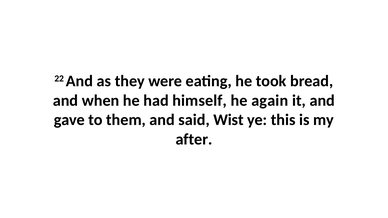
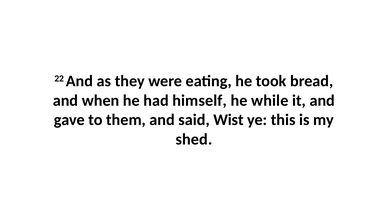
again: again -> while
after: after -> shed
